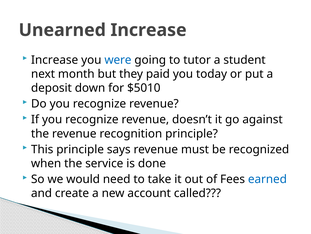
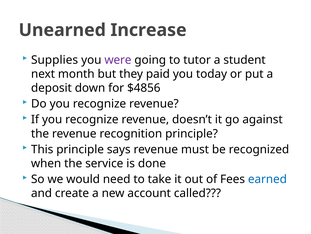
Increase at (55, 60): Increase -> Supplies
were colour: blue -> purple
$5010: $5010 -> $4856
